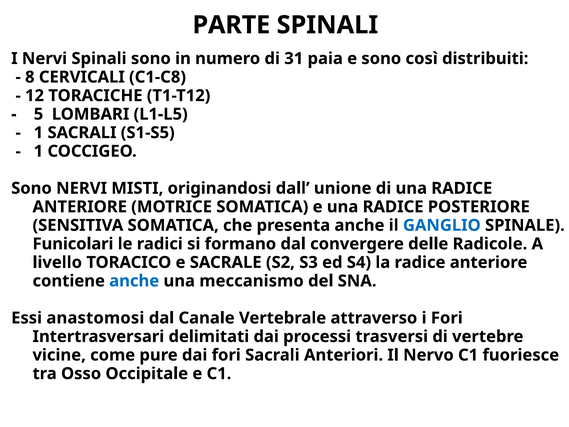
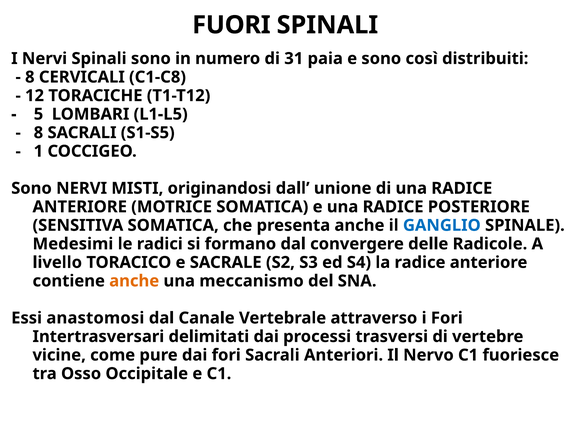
PARTE: PARTE -> FUORI
1 at (38, 133): 1 -> 8
Funicolari: Funicolari -> Medesimi
anche at (134, 281) colour: blue -> orange
